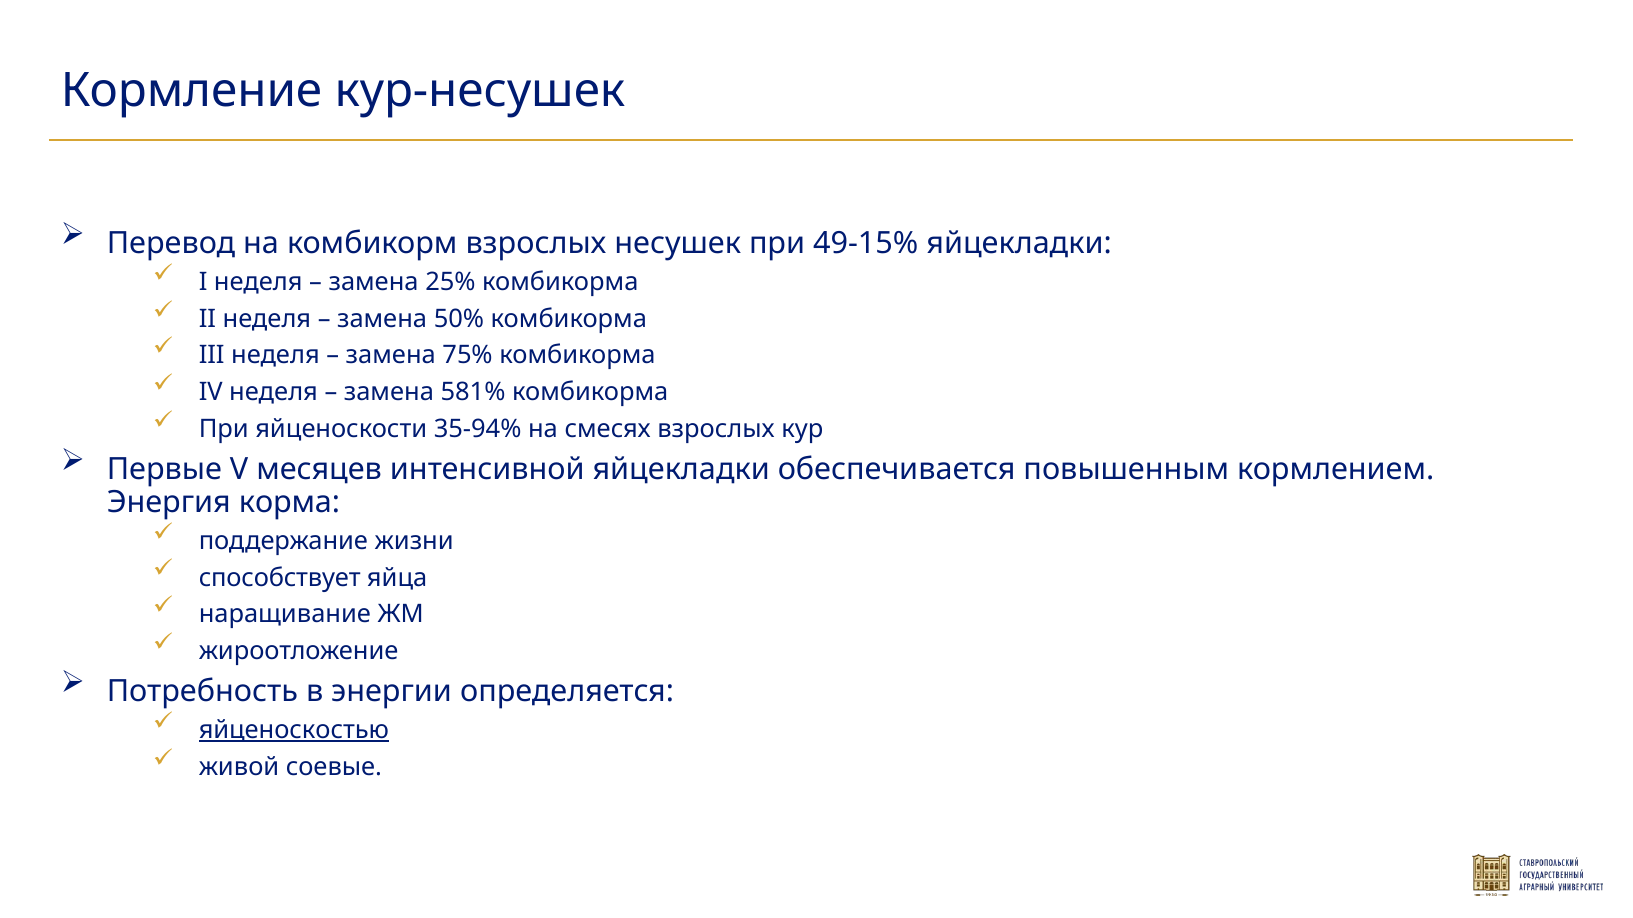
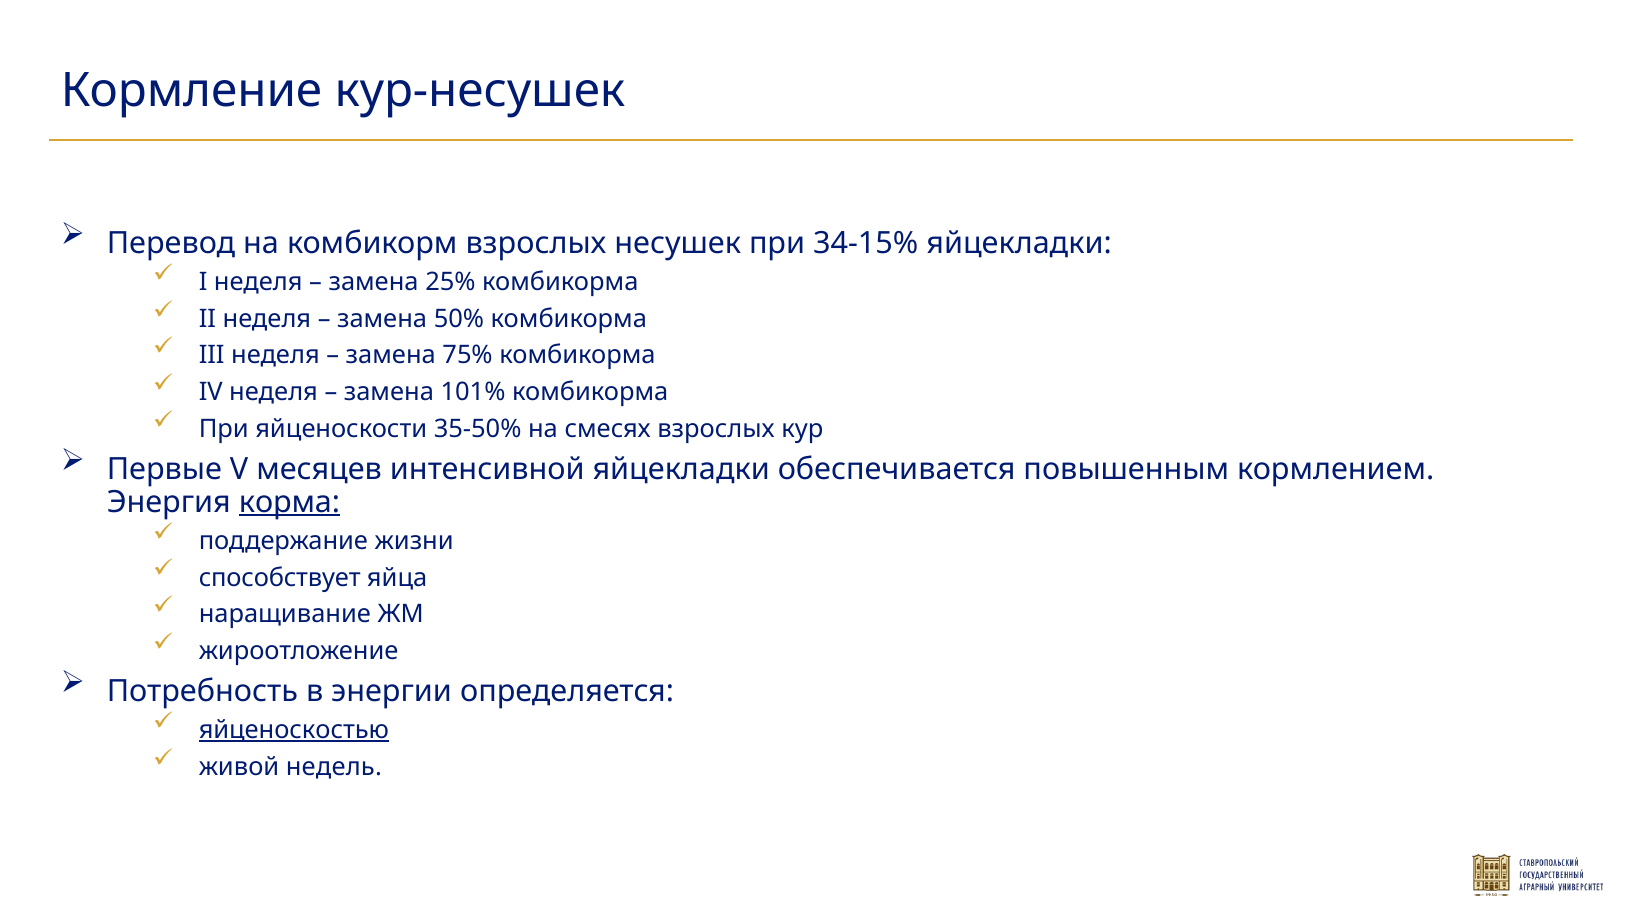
49-15%: 49-15% -> 34-15%
581%: 581% -> 101%
35-94%: 35-94% -> 35-50%
корма underline: none -> present
соевые: соевые -> недель
